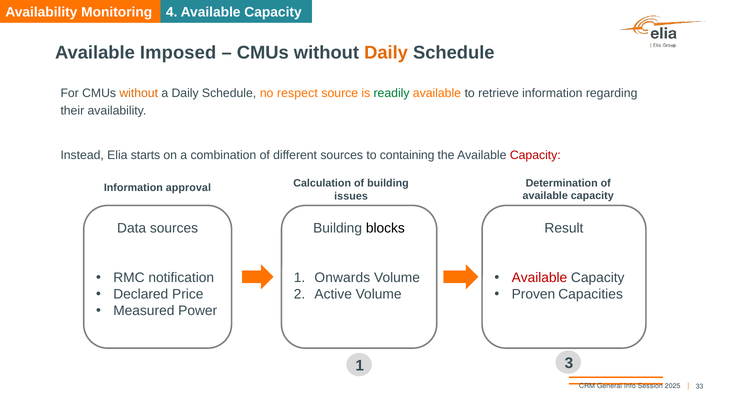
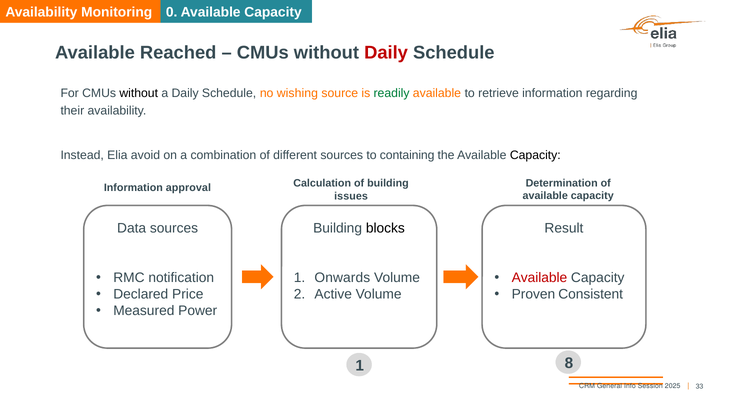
4: 4 -> 0
Imposed: Imposed -> Reached
Daily at (386, 53) colour: orange -> red
without at (139, 93) colour: orange -> black
respect: respect -> wishing
starts: starts -> avoid
Capacity at (535, 155) colour: red -> black
Capacities: Capacities -> Consistent
3: 3 -> 8
